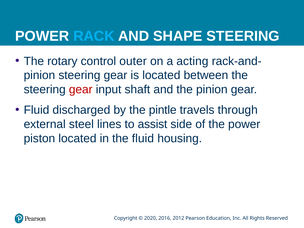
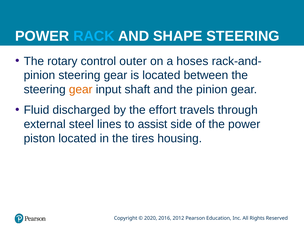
acting: acting -> hoses
gear at (81, 90) colour: red -> orange
pintle: pintle -> effort
the fluid: fluid -> tires
